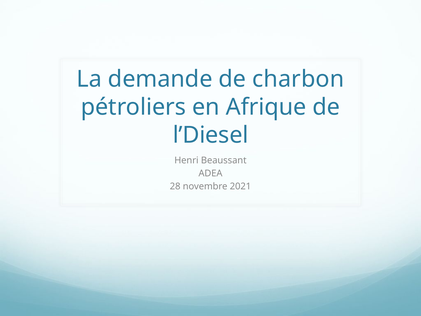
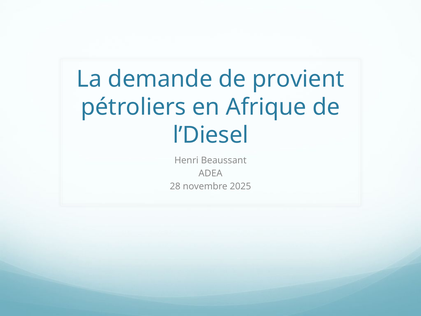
charbon: charbon -> provient
2021: 2021 -> 2025
